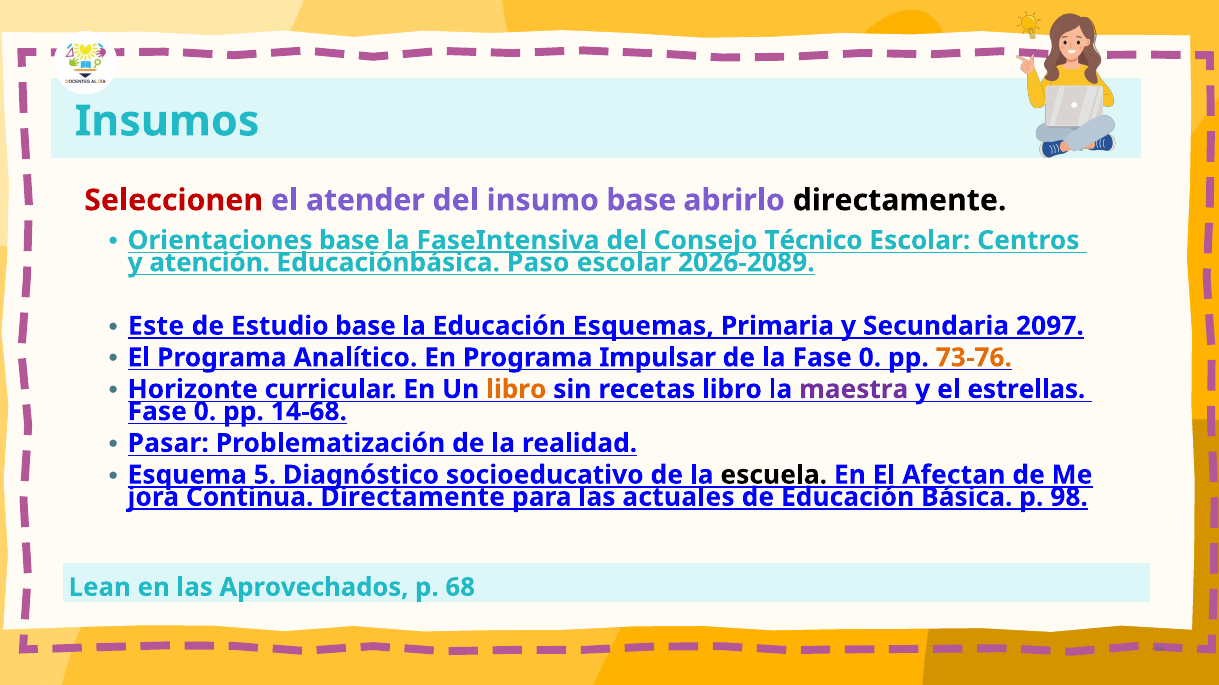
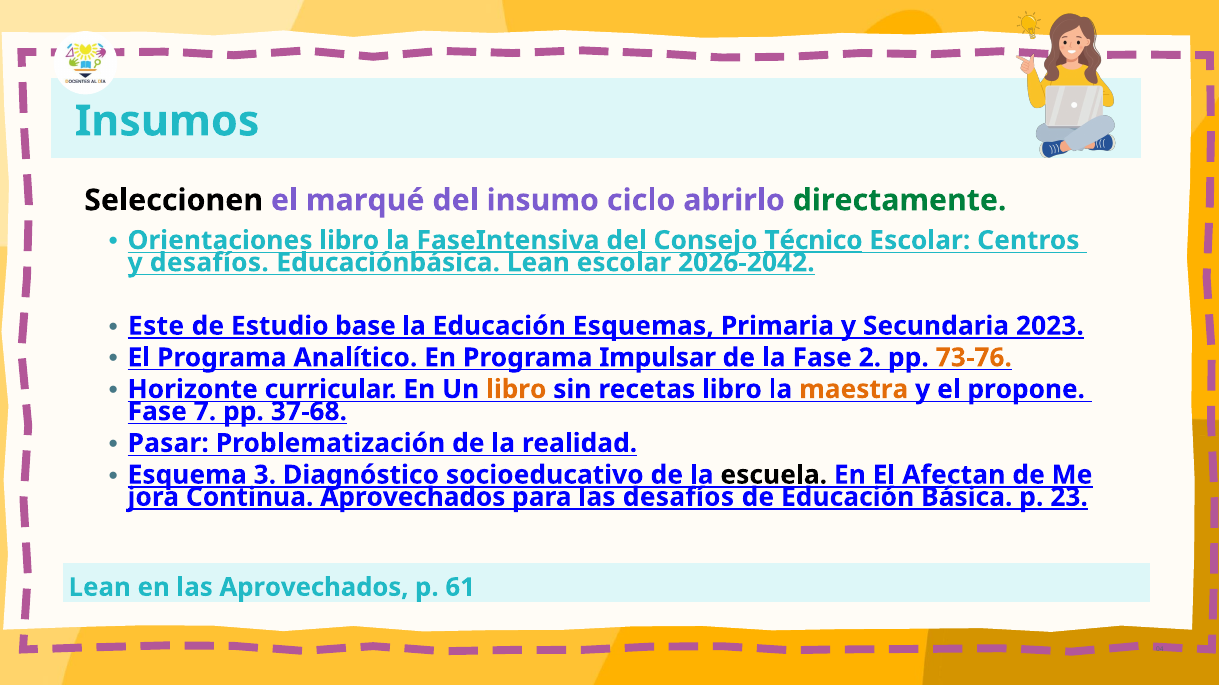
Seleccionen colour: red -> black
atender: atender -> marqué
insumo base: base -> ciclo
directamente at (900, 200) colour: black -> green
Orientaciones base: base -> libro
Técnico underline: none -> present
y atención: atención -> desafíos
Educaciónbásica Paso: Paso -> Lean
2026-2089: 2026-2089 -> 2026-2042
2097: 2097 -> 2023
la Fase 0: 0 -> 2
maestra colour: purple -> orange
estrellas: estrellas -> propone
0 at (205, 412): 0 -> 7
14-68: 14-68 -> 37-68
5: 5 -> 3
Continua Directamente: Directamente -> Aprovechados
las actuales: actuales -> desafíos
98: 98 -> 23
68: 68 -> 61
